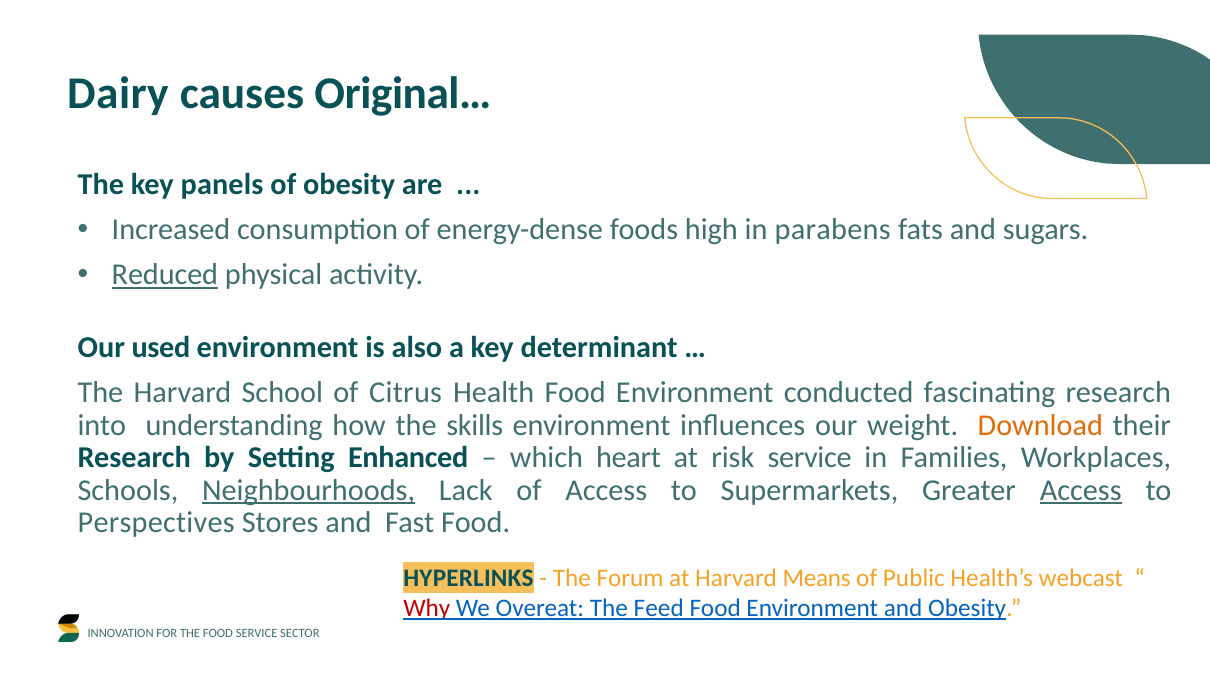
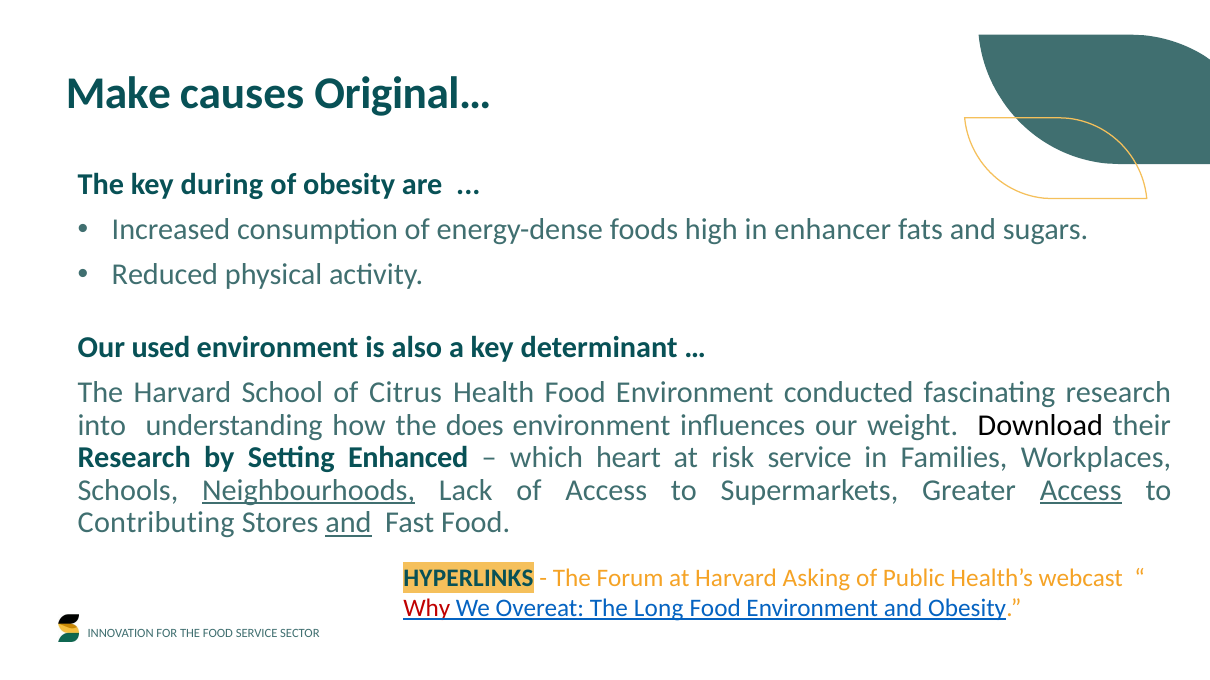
Dairy: Dairy -> Make
panels: panels -> during
parabens: parabens -> enhancer
Reduced underline: present -> none
skills: skills -> does
Download colour: orange -> black
Perspectives: Perspectives -> Contributing
and at (348, 523) underline: none -> present
Means: Means -> Asking
Feed: Feed -> Long
